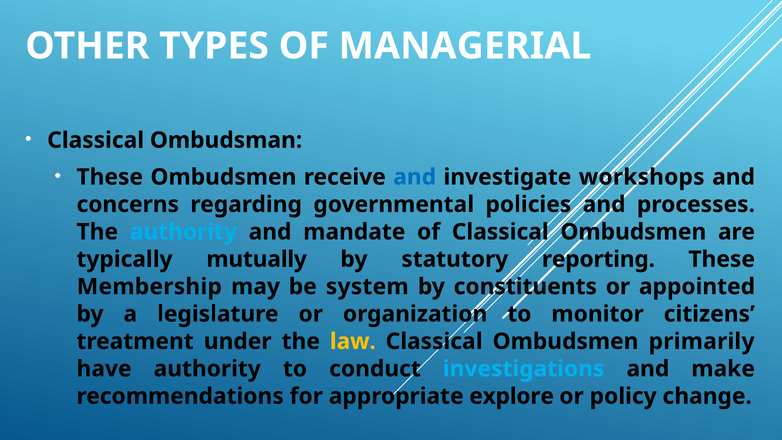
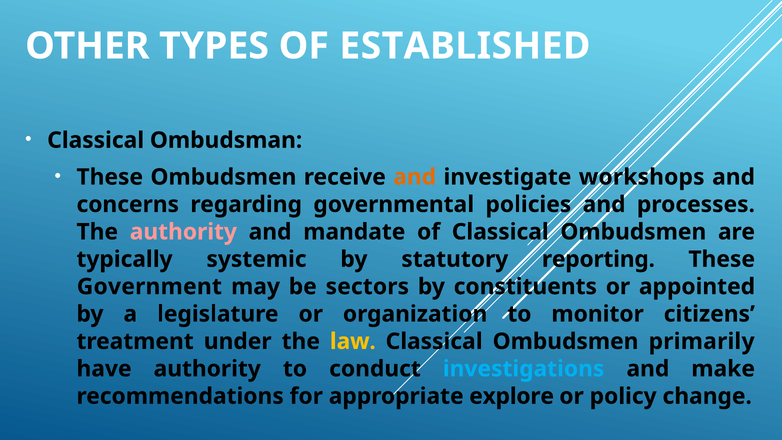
MANAGERIAL: MANAGERIAL -> ESTABLISHED
and at (415, 177) colour: blue -> orange
authority at (183, 232) colour: light blue -> pink
mutually: mutually -> systemic
Membership: Membership -> Government
system: system -> sectors
